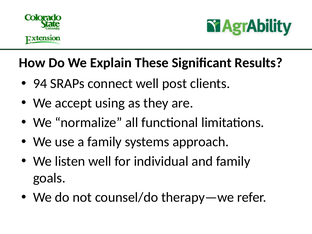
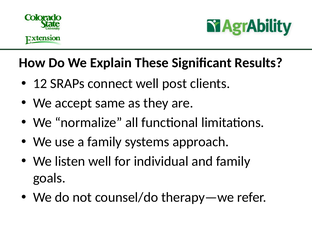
94: 94 -> 12
using: using -> same
